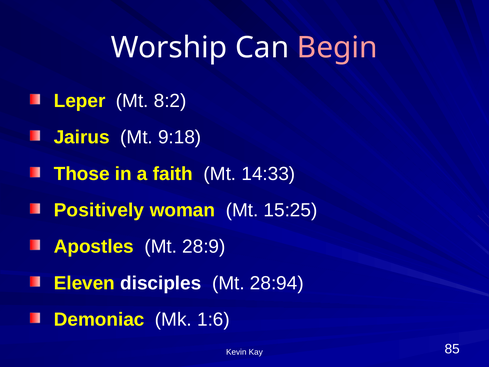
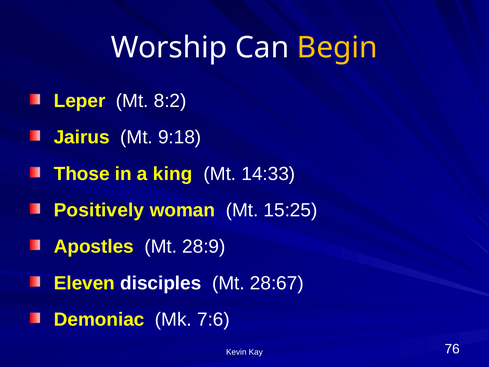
Begin colour: pink -> yellow
faith: faith -> king
28:94: 28:94 -> 28:67
1:6: 1:6 -> 7:6
85: 85 -> 76
